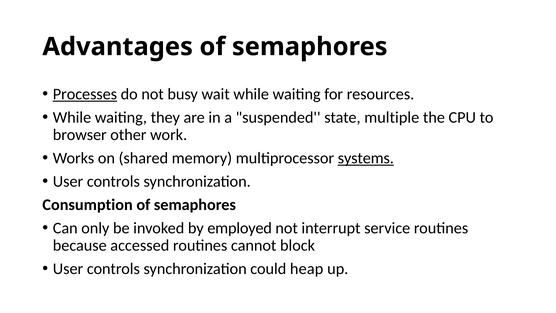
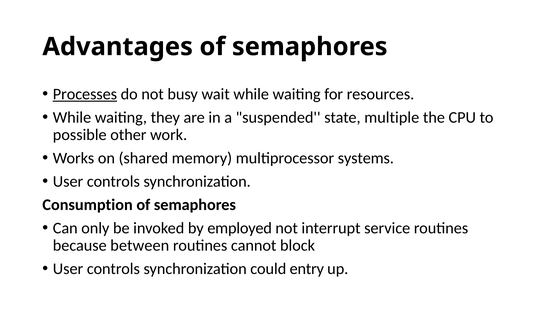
browser: browser -> possible
systems underline: present -> none
accessed: accessed -> between
heap: heap -> entry
